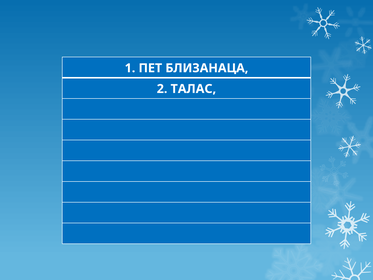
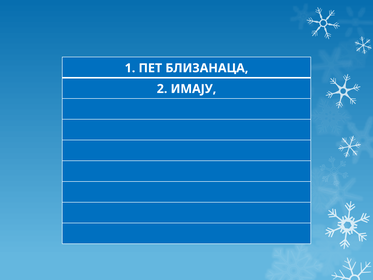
ТАЛАС: ТАЛАС -> ИМАЈУ
